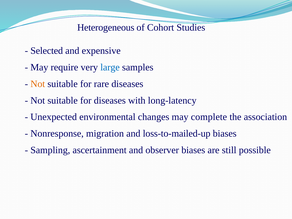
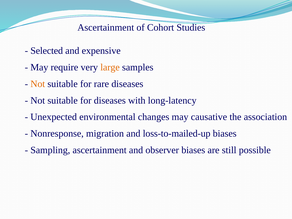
Heterogeneous at (106, 27): Heterogeneous -> Ascertainment
large colour: blue -> orange
complete: complete -> causative
